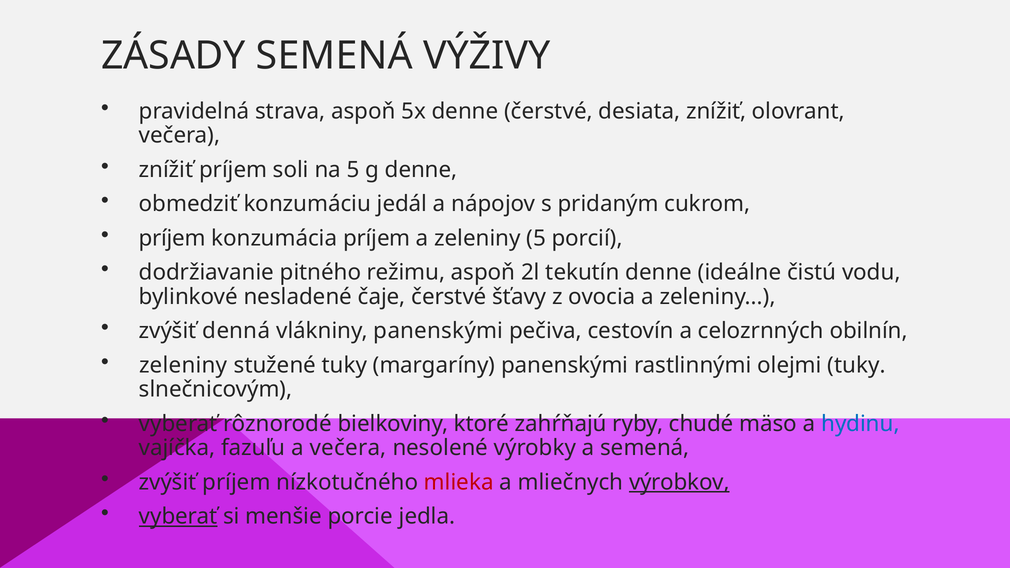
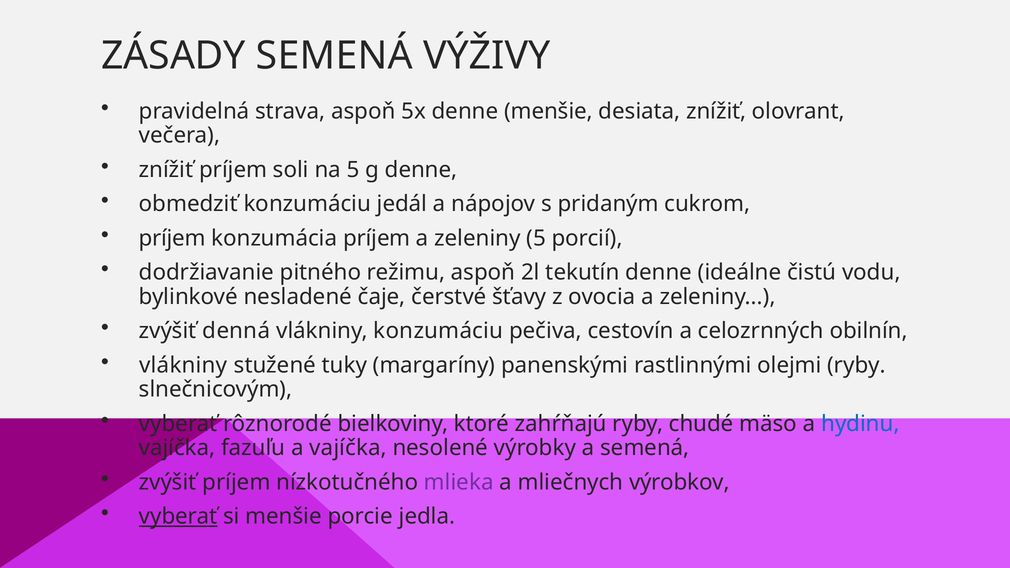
denne čerstvé: čerstvé -> menšie
vlákniny panenskými: panenskými -> konzumáciu
zeleniny at (183, 365): zeleniny -> vlákniny
olejmi tuky: tuky -> ryby
a večera: večera -> vajíčka
mlieka colour: red -> purple
výrobkov underline: present -> none
